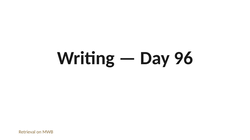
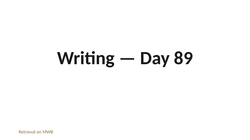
96: 96 -> 89
